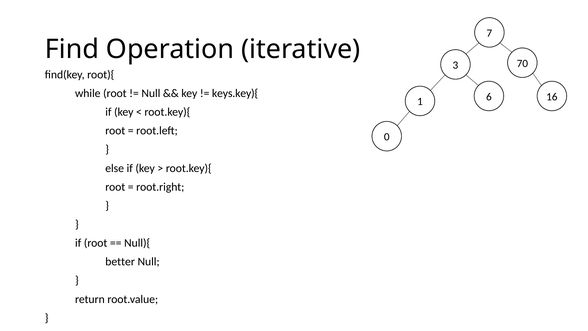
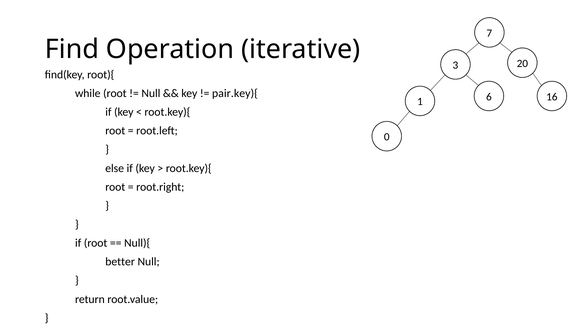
70: 70 -> 20
keys.key){: keys.key){ -> pair.key){
